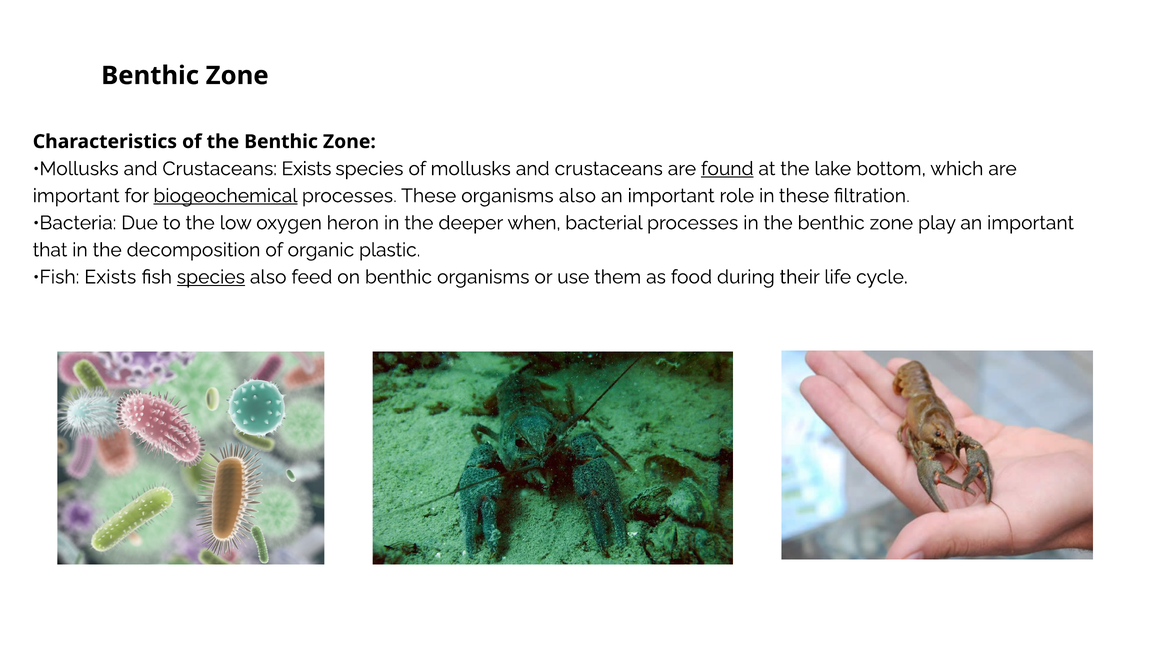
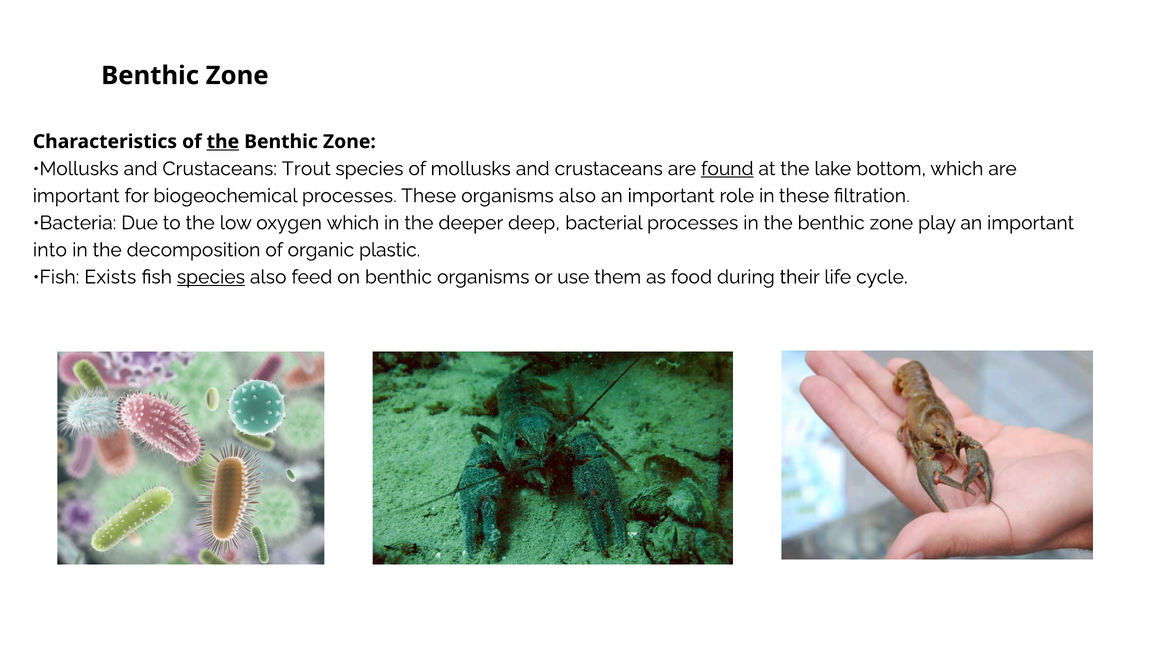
the at (223, 142) underline: none -> present
Crustaceans Exists: Exists -> Trout
biogeochemical underline: present -> none
oxygen heron: heron -> which
when: when -> deep
that: that -> into
